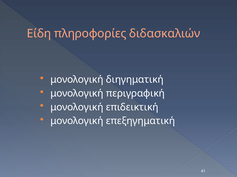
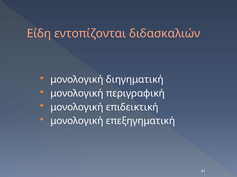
πληροφορίες: πληροφορίες -> εντοπίζονται
